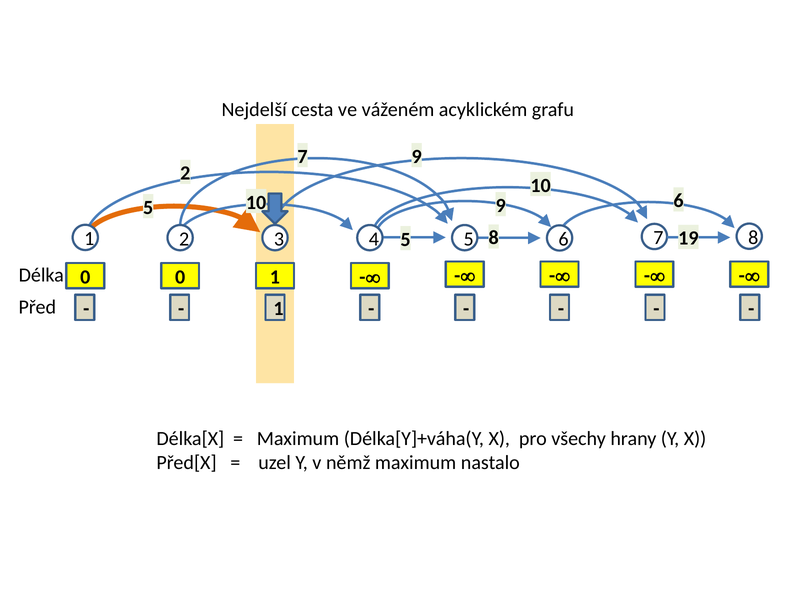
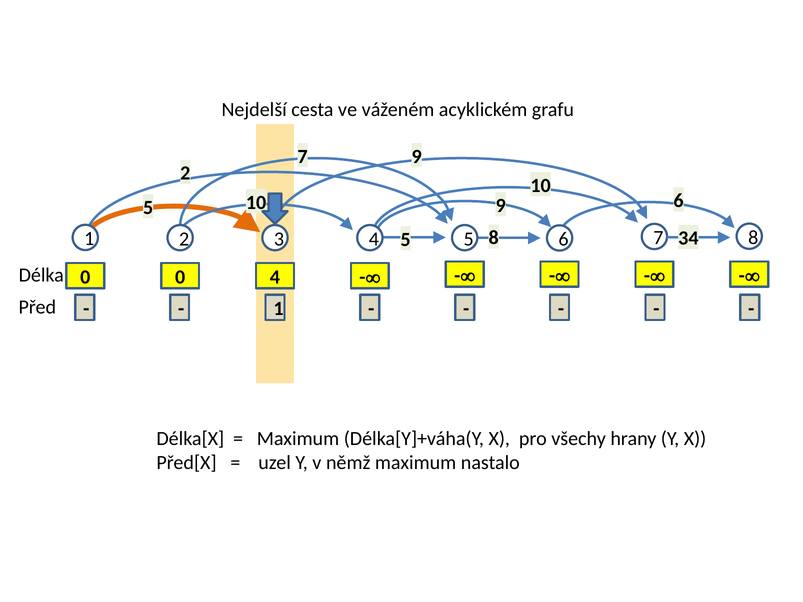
19: 19 -> 34
0 1: 1 -> 4
